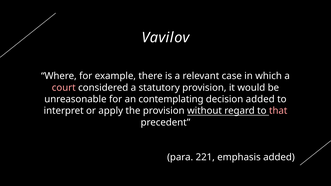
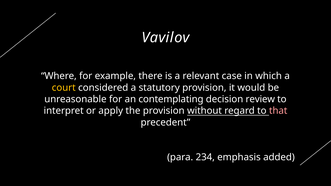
court colour: pink -> yellow
decision added: added -> review
221: 221 -> 234
